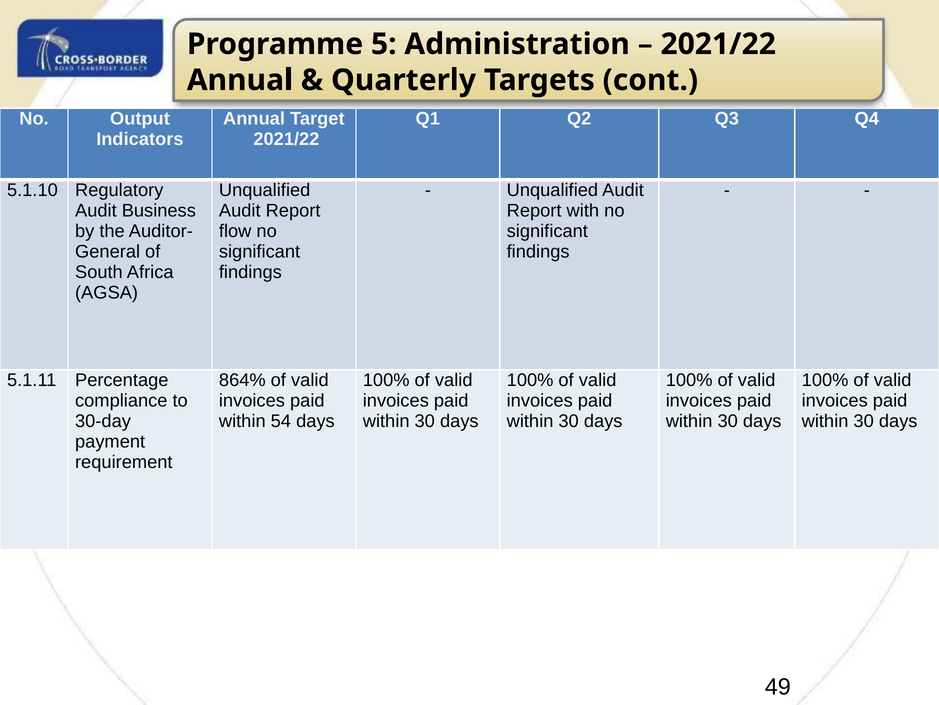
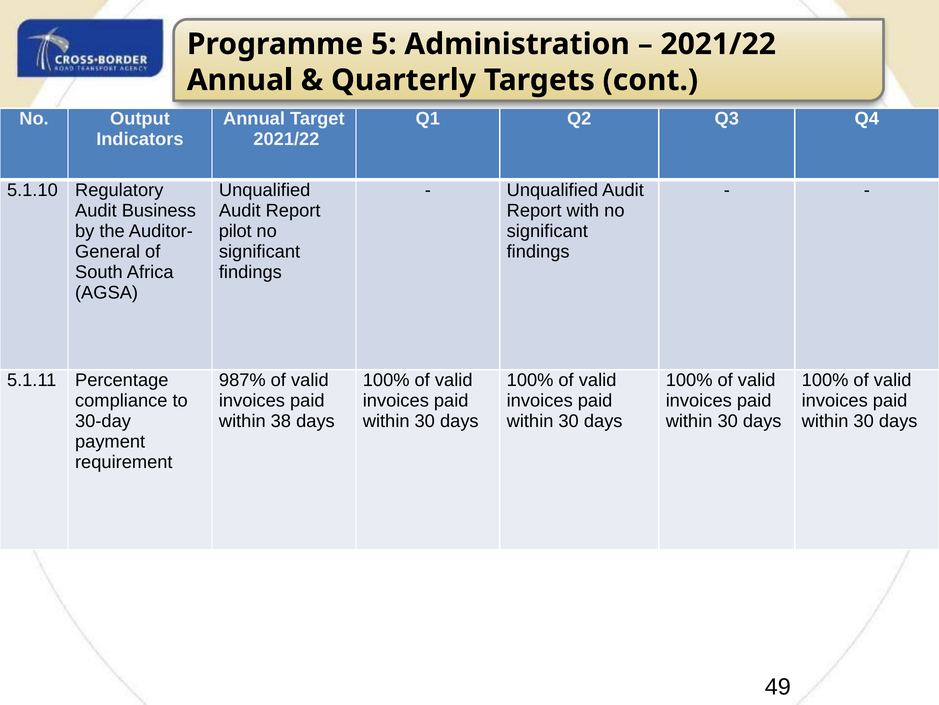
flow: flow -> pilot
864%: 864% -> 987%
54: 54 -> 38
